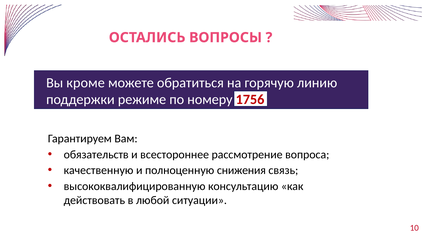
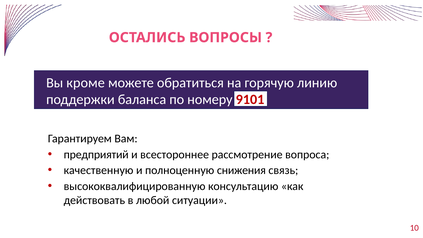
режиме: режиме -> баланса
1756: 1756 -> 9101
обязательств: обязательств -> предприятий
